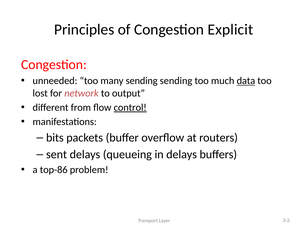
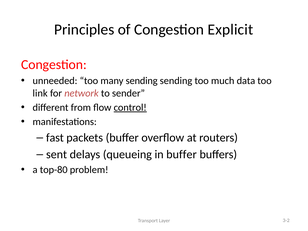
data underline: present -> none
lost: lost -> link
output: output -> sender
bits: bits -> fast
in delays: delays -> buffer
top-86: top-86 -> top-80
